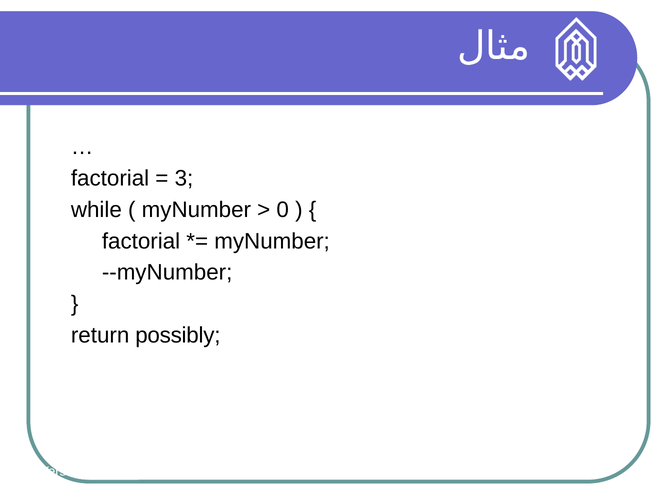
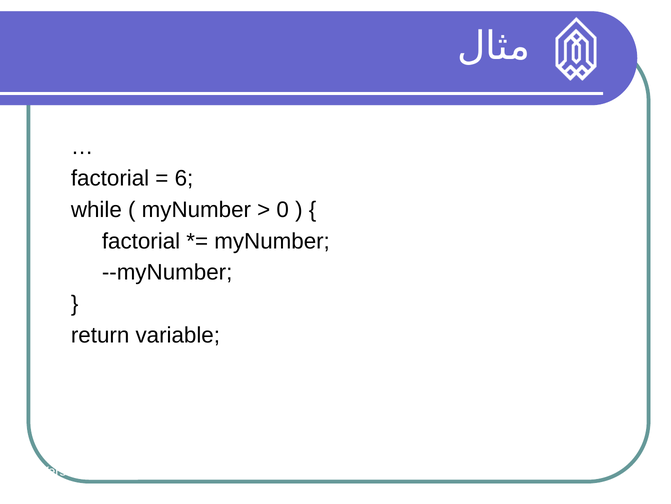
3: 3 -> 6
possibly: possibly -> variable
